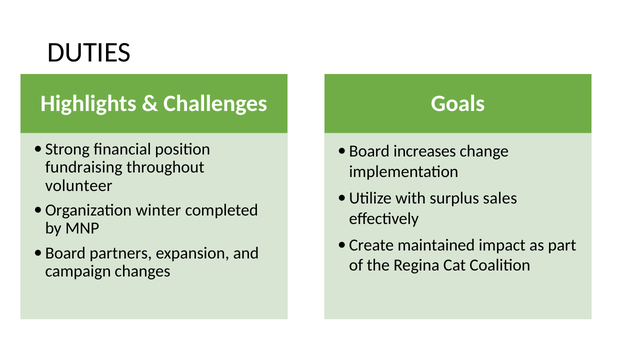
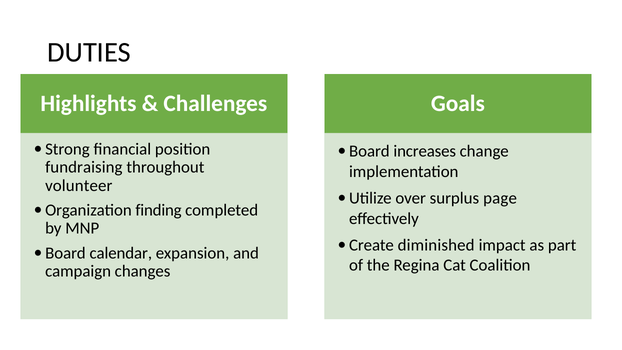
with: with -> over
sales: sales -> page
winter: winter -> finding
maintained: maintained -> diminished
partners: partners -> calendar
